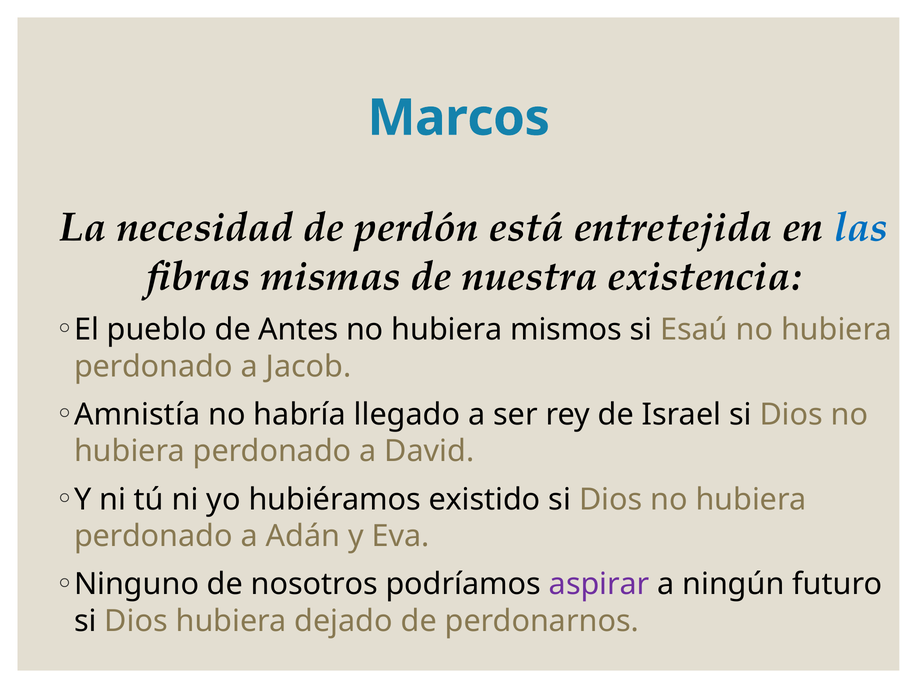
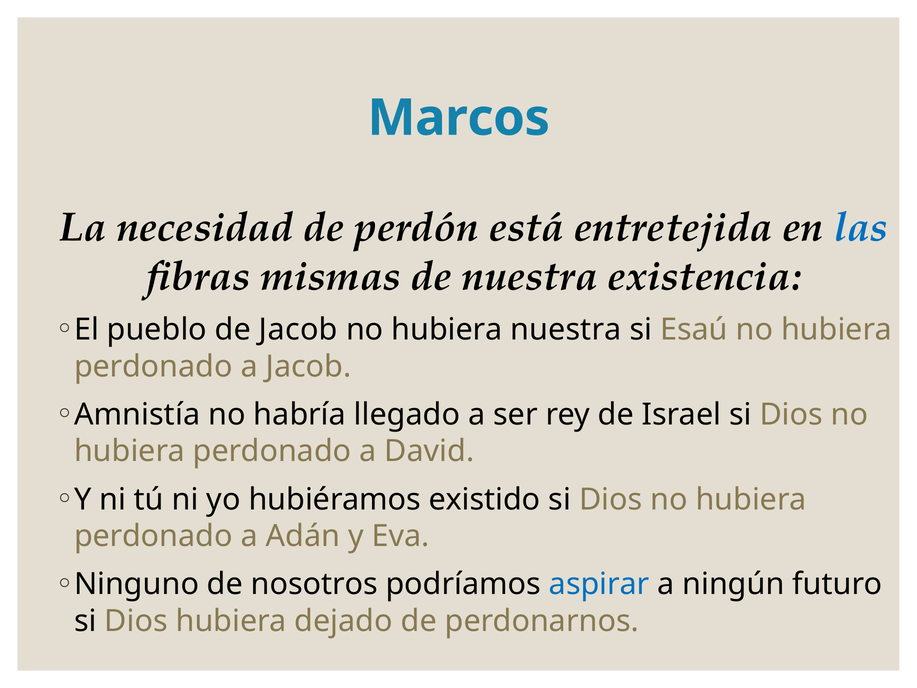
de Antes: Antes -> Jacob
hubiera mismos: mismos -> nuestra
aspirar colour: purple -> blue
